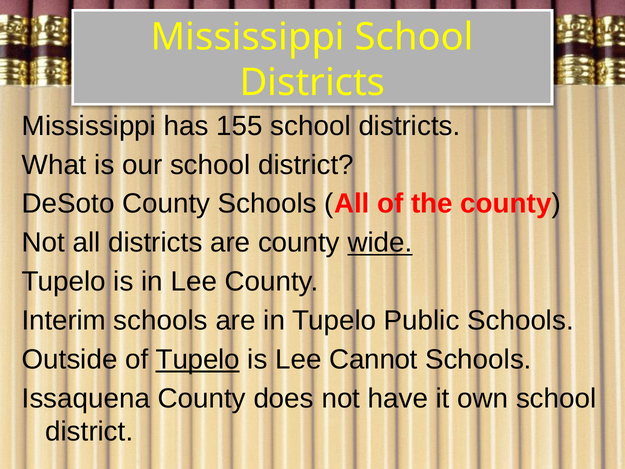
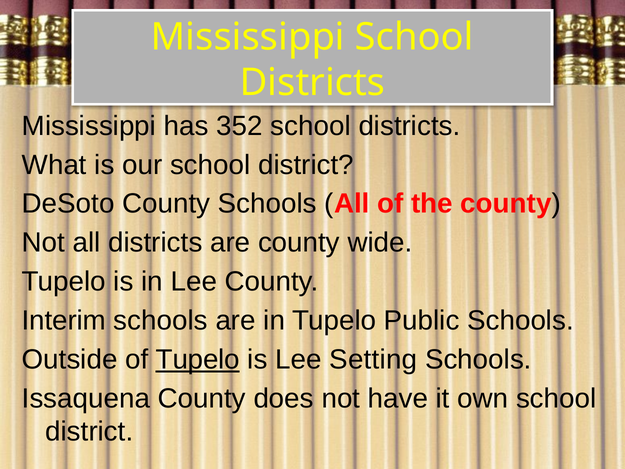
155: 155 -> 352
wide underline: present -> none
Cannot: Cannot -> Setting
